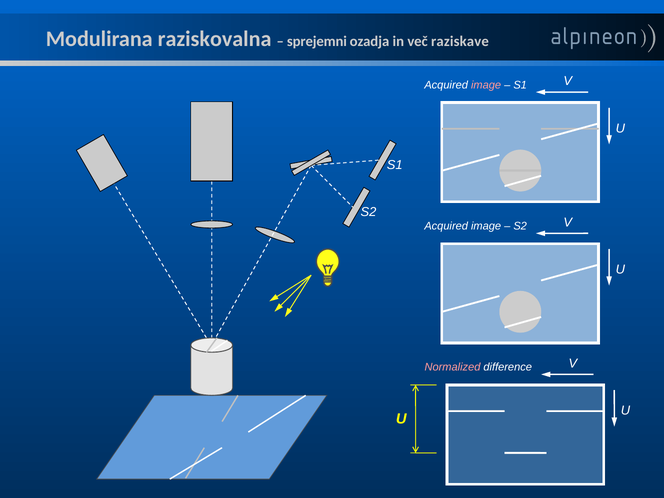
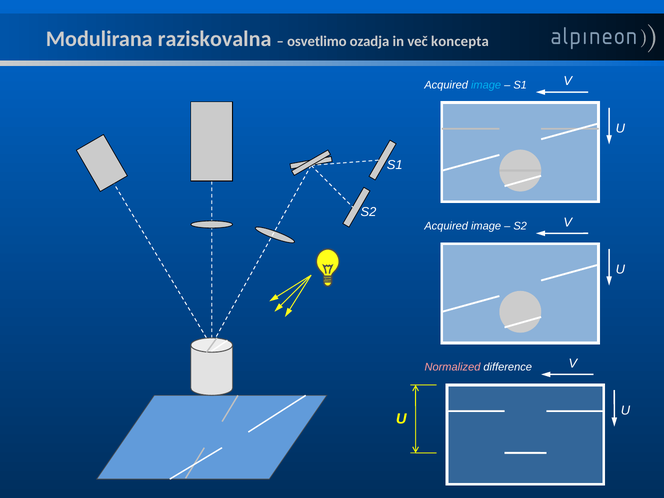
sprejemni: sprejemni -> osvetlimo
raziskave: raziskave -> koncepta
image at (486, 85) colour: pink -> light blue
